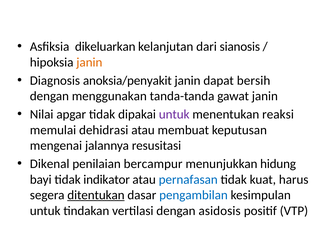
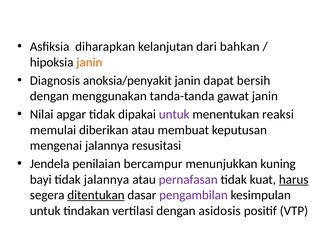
dikeluarkan: dikeluarkan -> diharapkan
sianosis: sianosis -> bahkan
dehidrasi: dehidrasi -> diberikan
Dikenal: Dikenal -> Jendela
hidung: hidung -> kuning
tidak indikator: indikator -> jalannya
pernafasan colour: blue -> purple
harus underline: none -> present
pengambilan colour: blue -> purple
